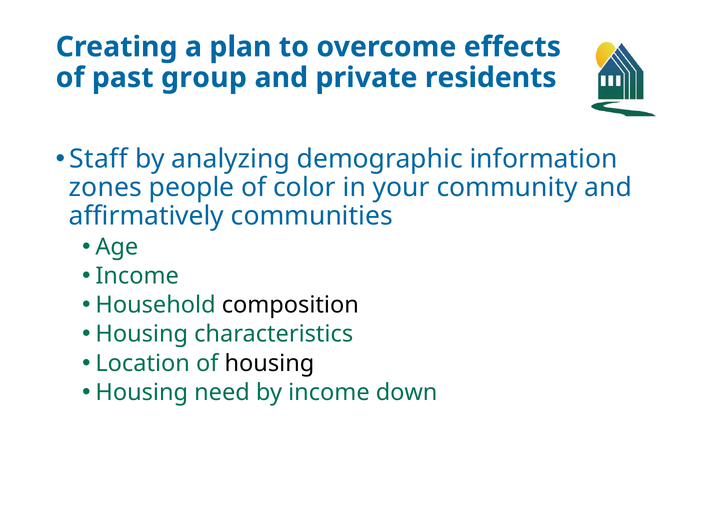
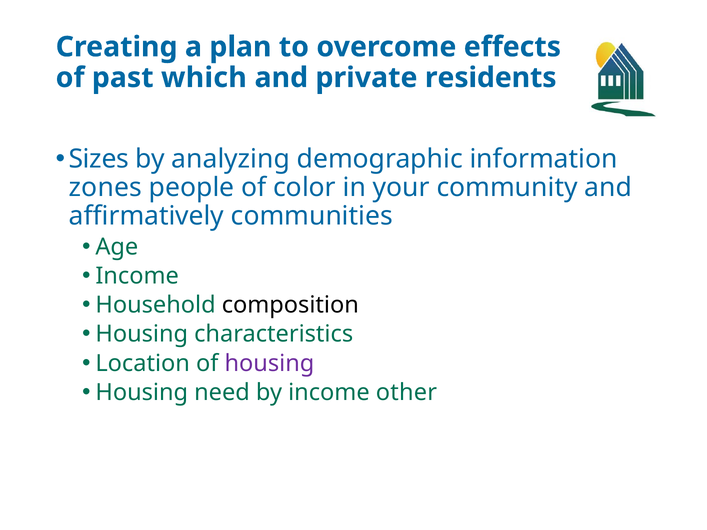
group: group -> which
Staff: Staff -> Sizes
housing at (269, 363) colour: black -> purple
down: down -> other
